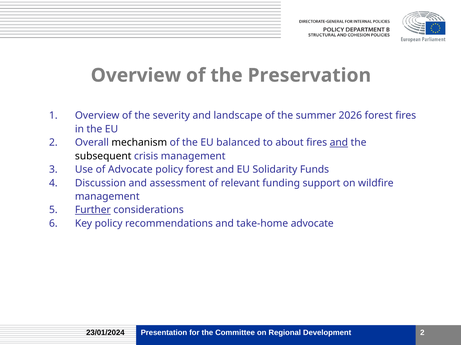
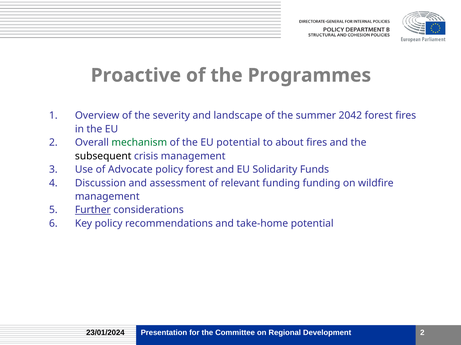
Overview at (136, 76): Overview -> Proactive
Preservation: Preservation -> Programmes
2026: 2026 -> 2042
mechanism colour: black -> green
EU balanced: balanced -> potential
and at (339, 143) underline: present -> none
funding support: support -> funding
take-home advocate: advocate -> potential
